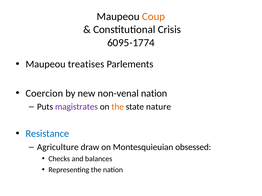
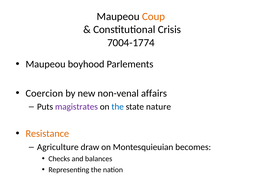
6095-1774: 6095-1774 -> 7004-1774
treatises: treatises -> boyhood
non-venal nation: nation -> affairs
the at (118, 107) colour: orange -> blue
Resistance colour: blue -> orange
obsessed: obsessed -> becomes
